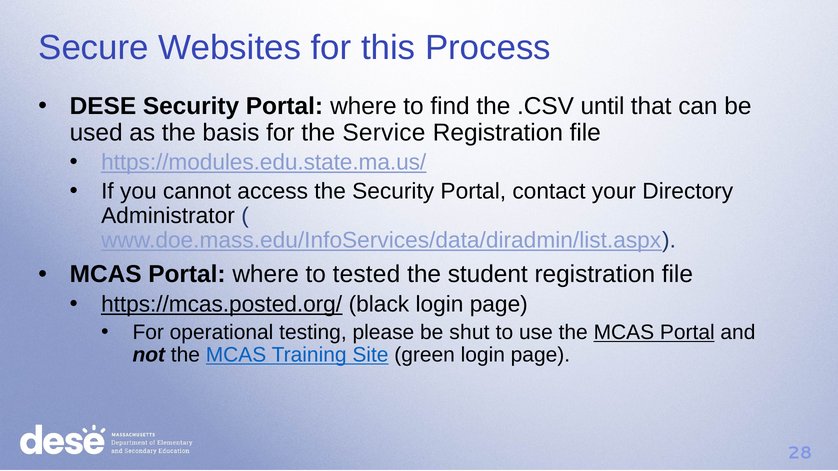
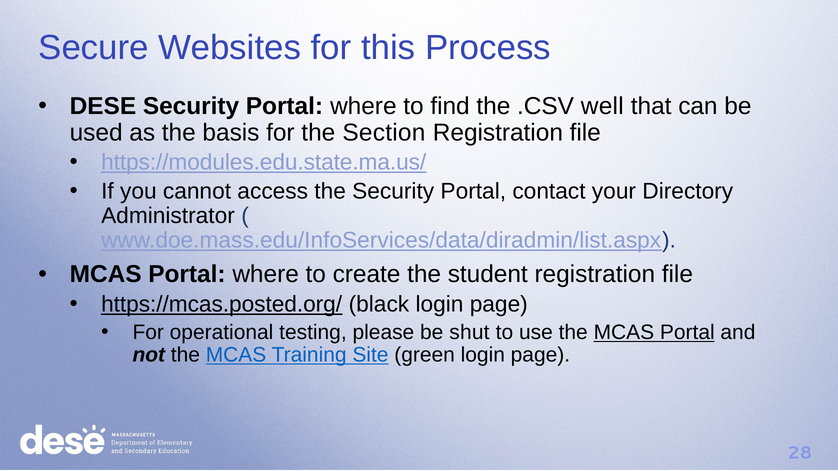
until: until -> well
Service: Service -> Section
tested: tested -> create
